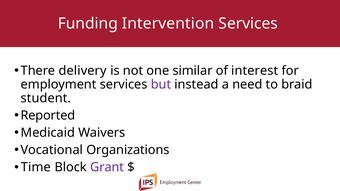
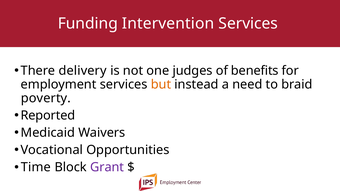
similar: similar -> judges
interest: interest -> benefits
but colour: purple -> orange
student: student -> poverty
Organizations: Organizations -> Opportunities
